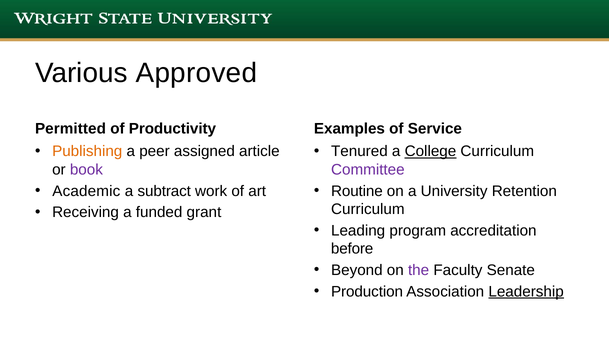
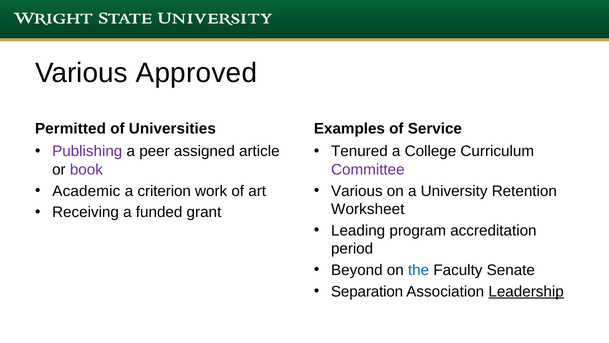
Productivity: Productivity -> Universities
Publishing colour: orange -> purple
College underline: present -> none
subtract: subtract -> criterion
Routine at (357, 191): Routine -> Various
Curriculum at (368, 209): Curriculum -> Worksheet
before: before -> period
the colour: purple -> blue
Production: Production -> Separation
